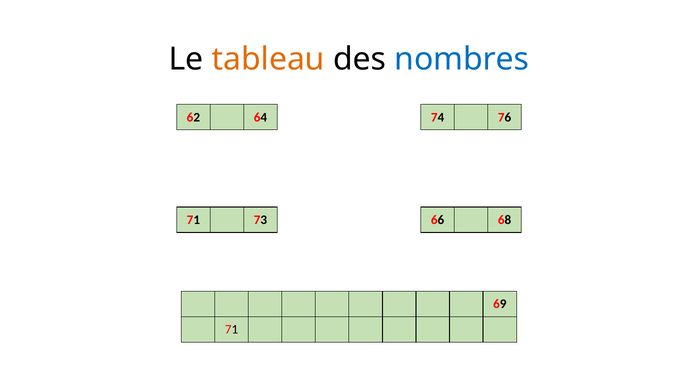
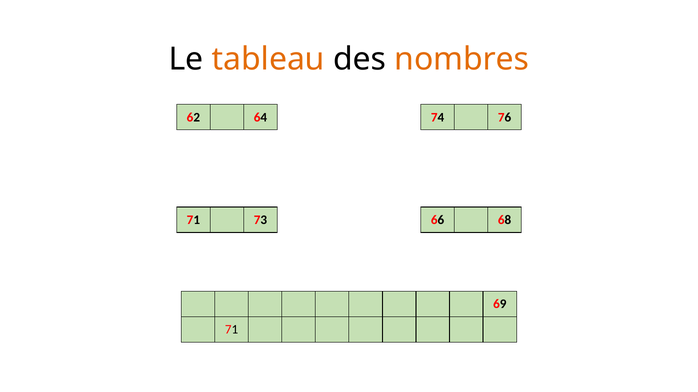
nombres colour: blue -> orange
